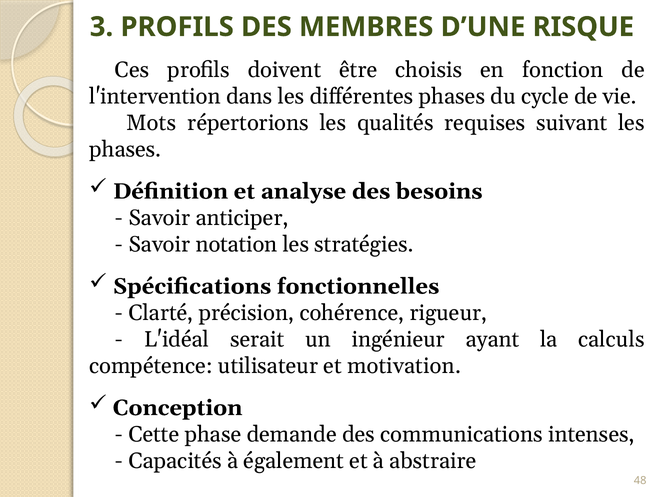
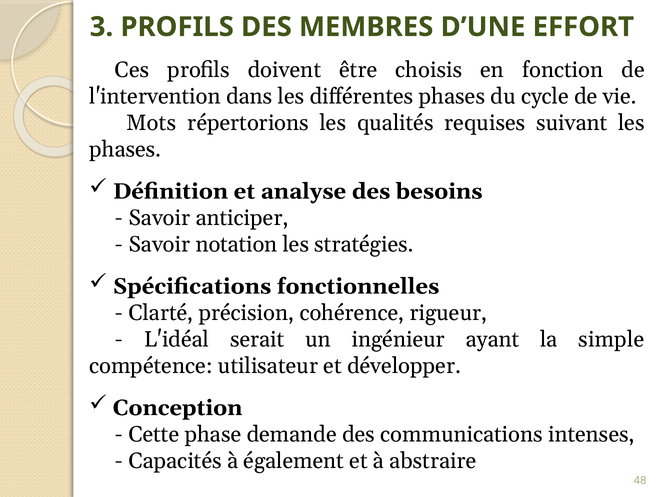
RISQUE: RISQUE -> EFFORT
calculs: calculs -> simple
motivation: motivation -> développer
